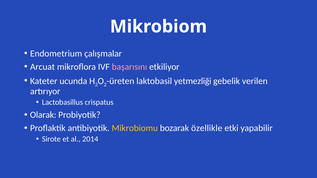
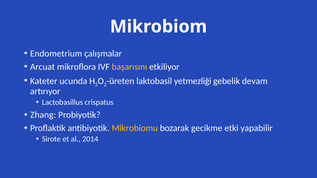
başarısını colour: pink -> yellow
verilen: verilen -> devam
Olarak: Olarak -> Zhang
özellikle: özellikle -> gecikme
